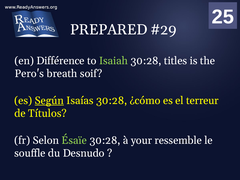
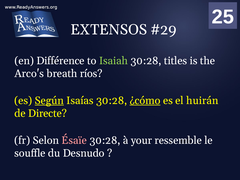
PREPARED: PREPARED -> EXTENSOS
Pero's: Pero's -> Arco's
soif: soif -> ríos
¿cómo underline: none -> present
terreur: terreur -> huirán
Títulos: Títulos -> Directe
Ésaïe colour: light green -> pink
